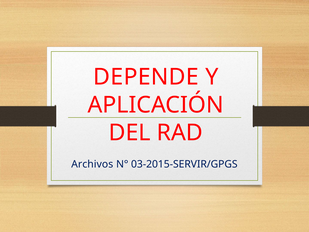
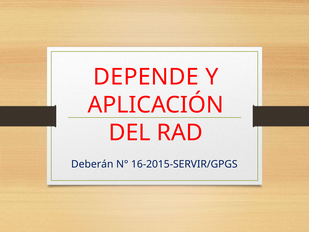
Archivos: Archivos -> Deberán
03-2015-SERVIR/GPGS: 03-2015-SERVIR/GPGS -> 16-2015-SERVIR/GPGS
